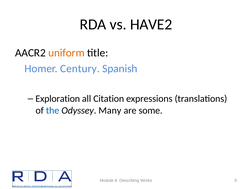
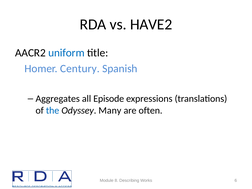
uniform colour: orange -> blue
Exploration: Exploration -> Aggregates
Citation: Citation -> Episode
some: some -> often
